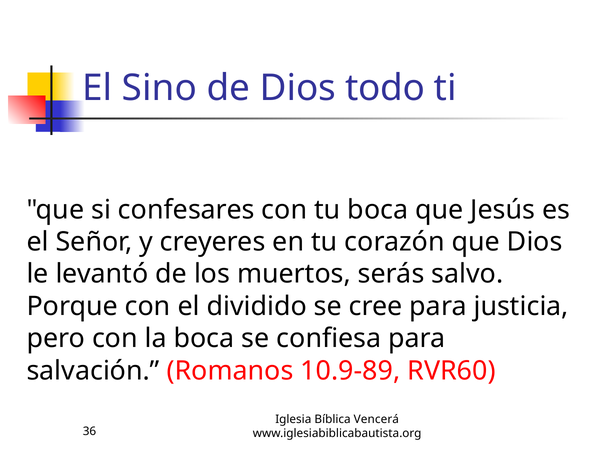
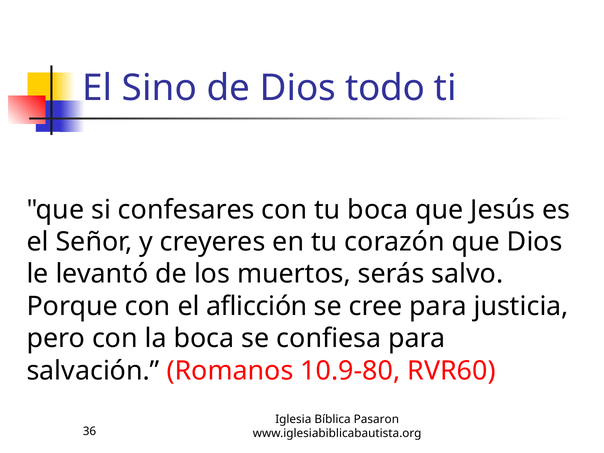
dividido: dividido -> aflicción
10.9-89: 10.9-89 -> 10.9-80
Vencerá: Vencerá -> Pasaron
